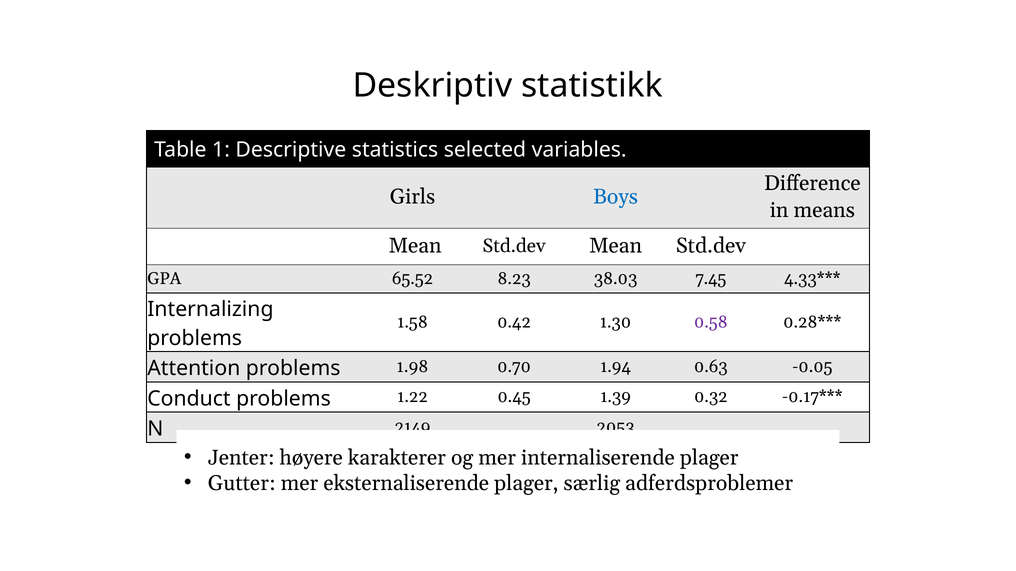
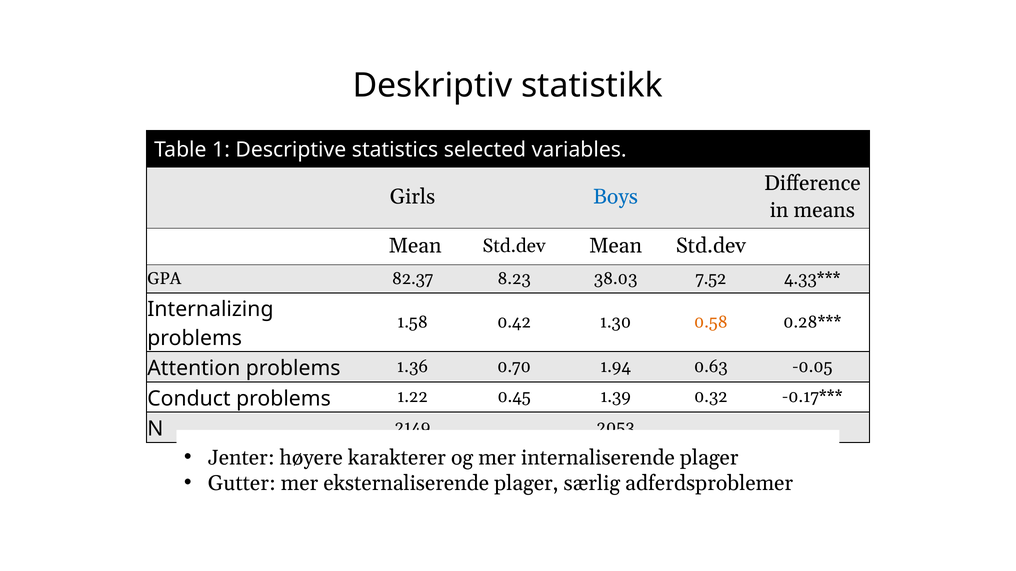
65.52: 65.52 -> 82.37
7.45: 7.45 -> 7.52
0.58 colour: purple -> orange
1.98: 1.98 -> 1.36
